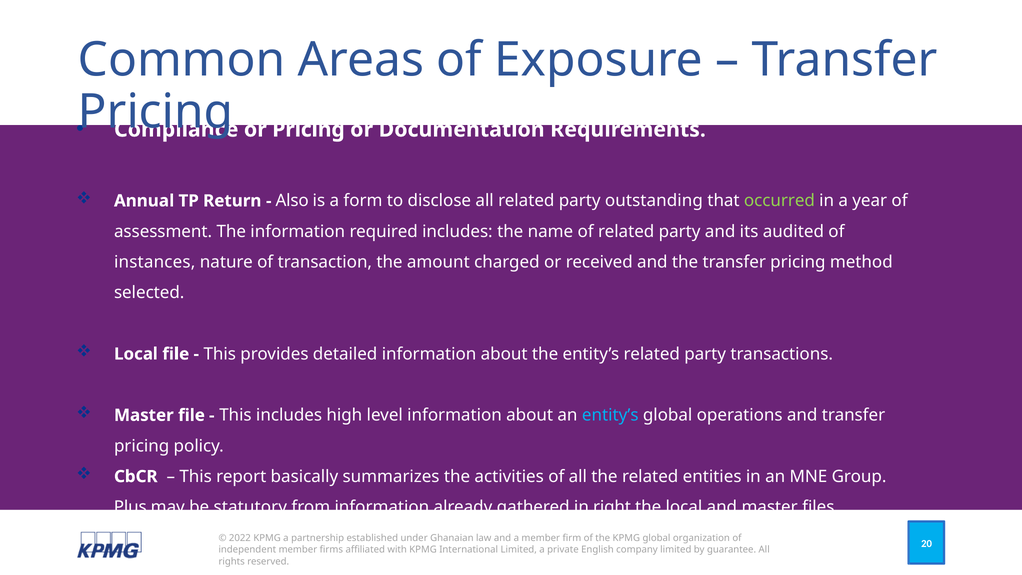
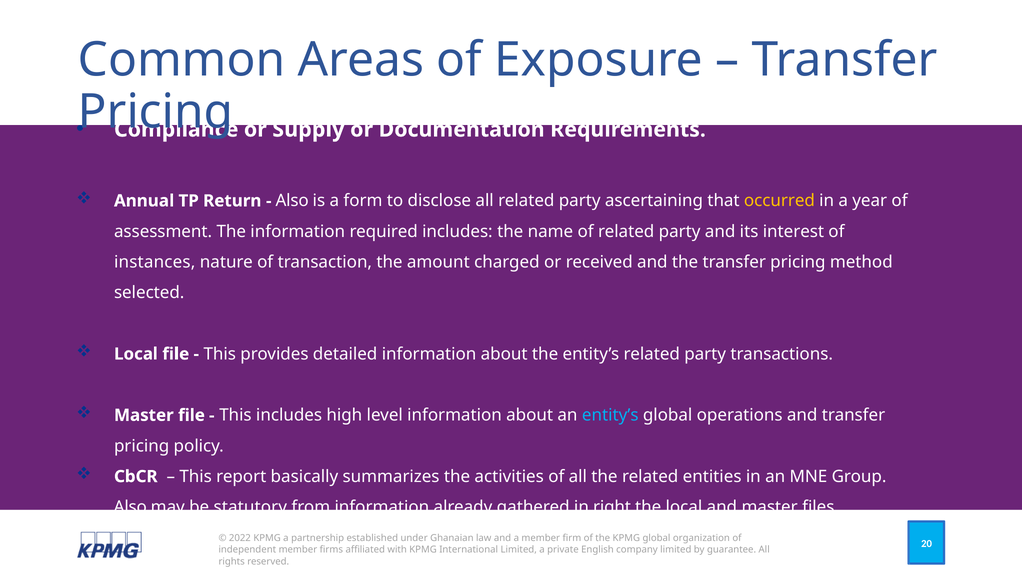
or Pricing: Pricing -> Supply
outstanding: outstanding -> ascertaining
occurred colour: light green -> yellow
audited: audited -> interest
Plus at (130, 507): Plus -> Also
